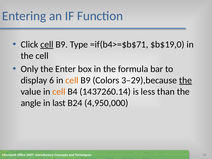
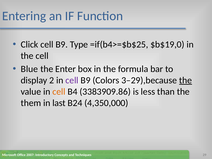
cell at (47, 44) underline: present -> none
=if(b4>=$b$71: =if(b4>=$b$71 -> =if(b4>=$b$25
Only: Only -> Blue
6: 6 -> 2
cell at (72, 80) colour: orange -> purple
1437260.14: 1437260.14 -> 3383909.86
angle: angle -> them
4,950,000: 4,950,000 -> 4,350,000
